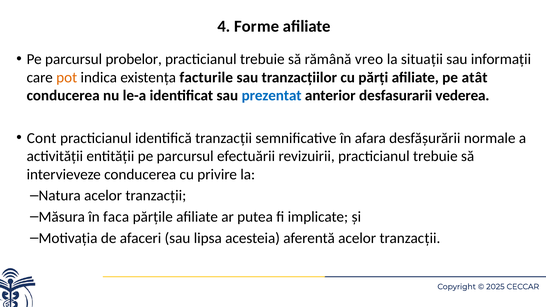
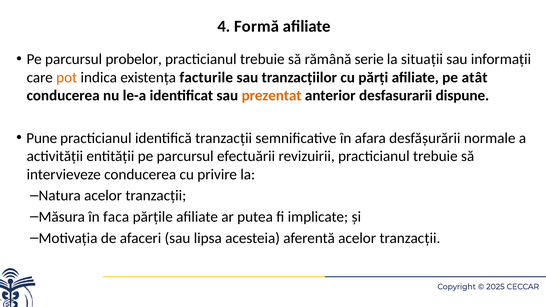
Forme: Forme -> Formă
vreo: vreo -> serie
prezentat colour: blue -> orange
vederea: vederea -> dispune
Cont: Cont -> Pune
